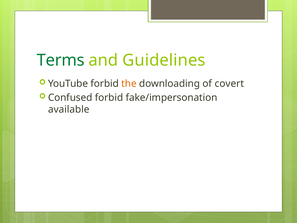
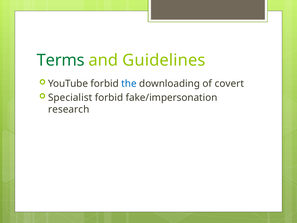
the colour: orange -> blue
Confused: Confused -> Specialist
available: available -> research
